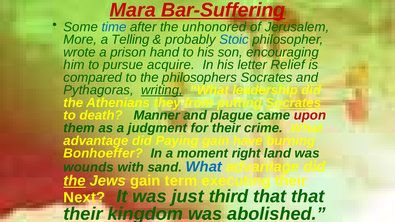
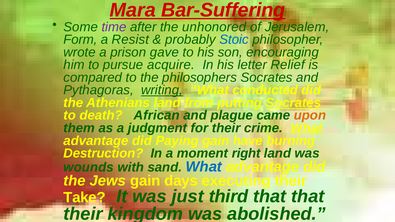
time colour: blue -> purple
More: More -> Form
Telling: Telling -> Resist
hand: hand -> gave
leadership: leadership -> conducted
Athenians they: they -> land
Manner: Manner -> African
upon colour: red -> orange
What at (307, 128) underline: none -> present
Bonhoeffer: Bonhoeffer -> Destruction
the at (75, 181) underline: present -> none
term: term -> days
Next: Next -> Take
